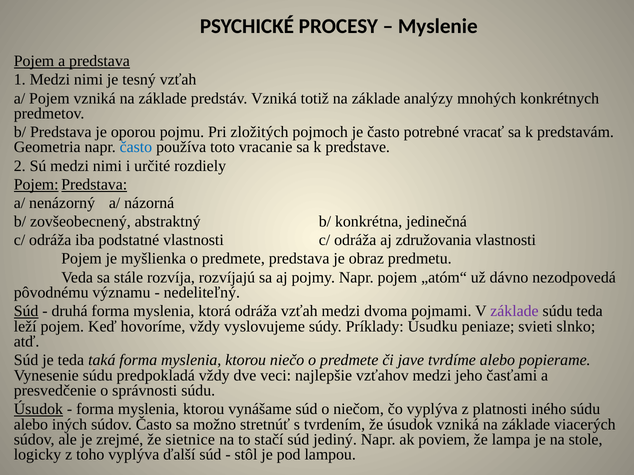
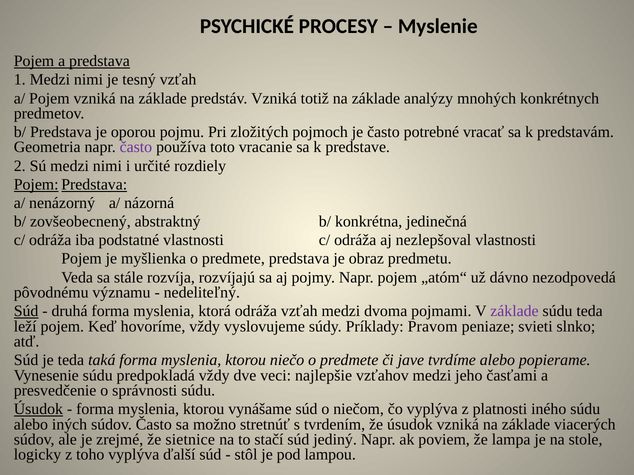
často at (136, 147) colour: blue -> purple
združovania: združovania -> nezlepšoval
Úsudku: Úsudku -> Pravom
